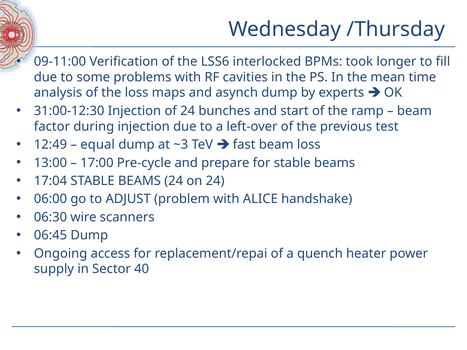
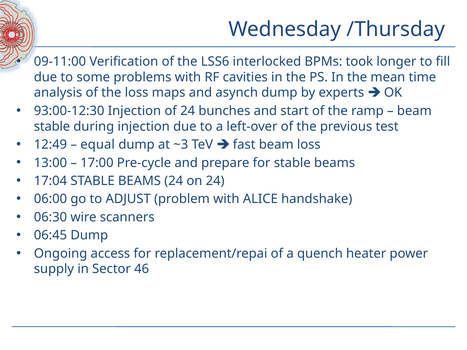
31:00-12:30: 31:00-12:30 -> 93:00-12:30
factor at (52, 127): factor -> stable
40: 40 -> 46
